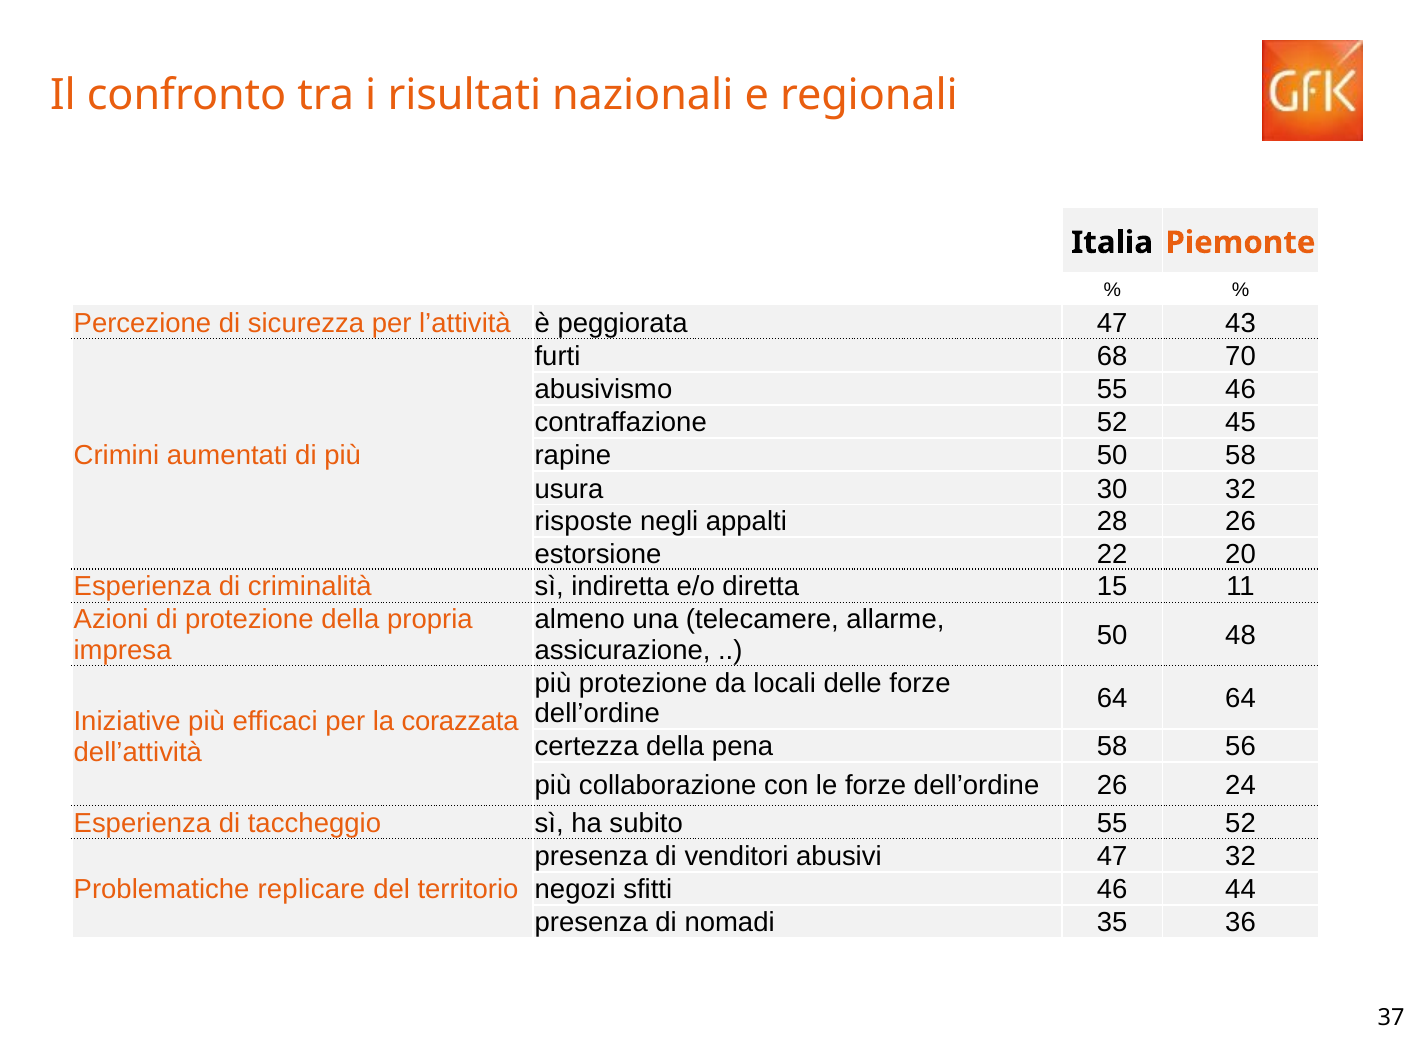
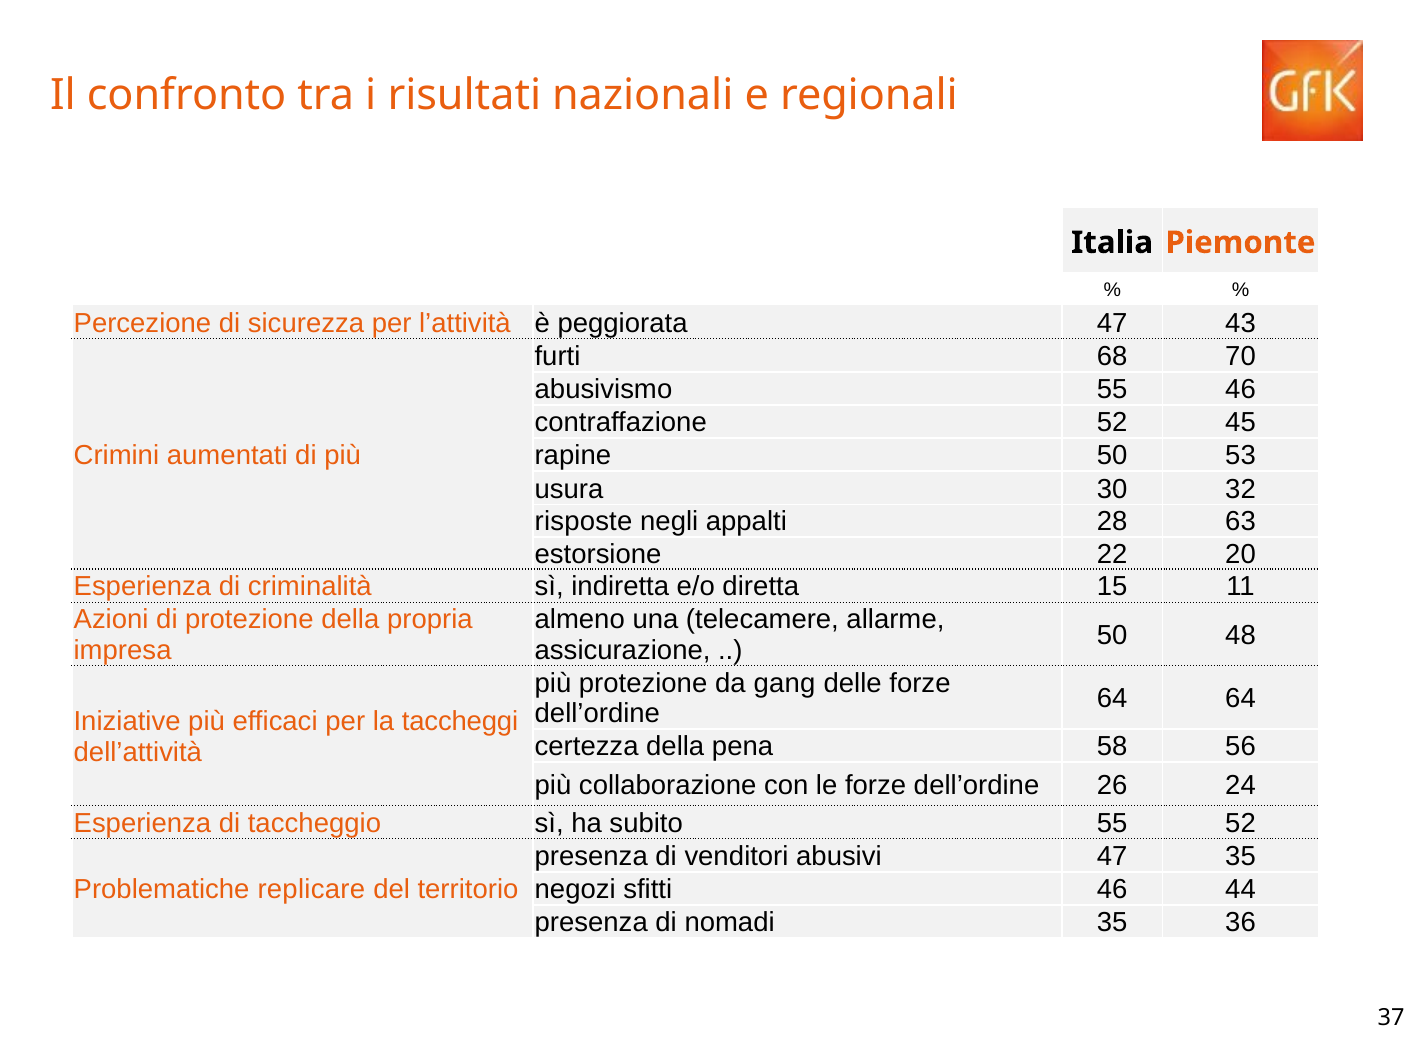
50 58: 58 -> 53
28 26: 26 -> 63
locali: locali -> gang
corazzata: corazzata -> taccheggi
47 32: 32 -> 35
